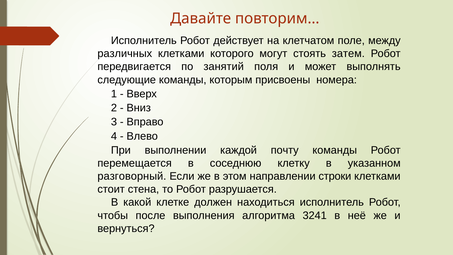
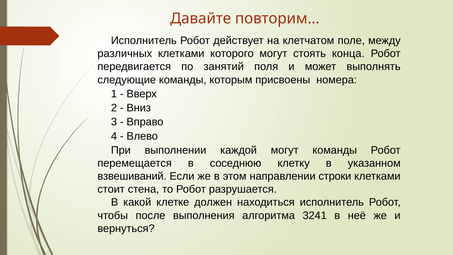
затем: затем -> конца
каждой почту: почту -> могут
разговорный: разговорный -> взвешиваний
